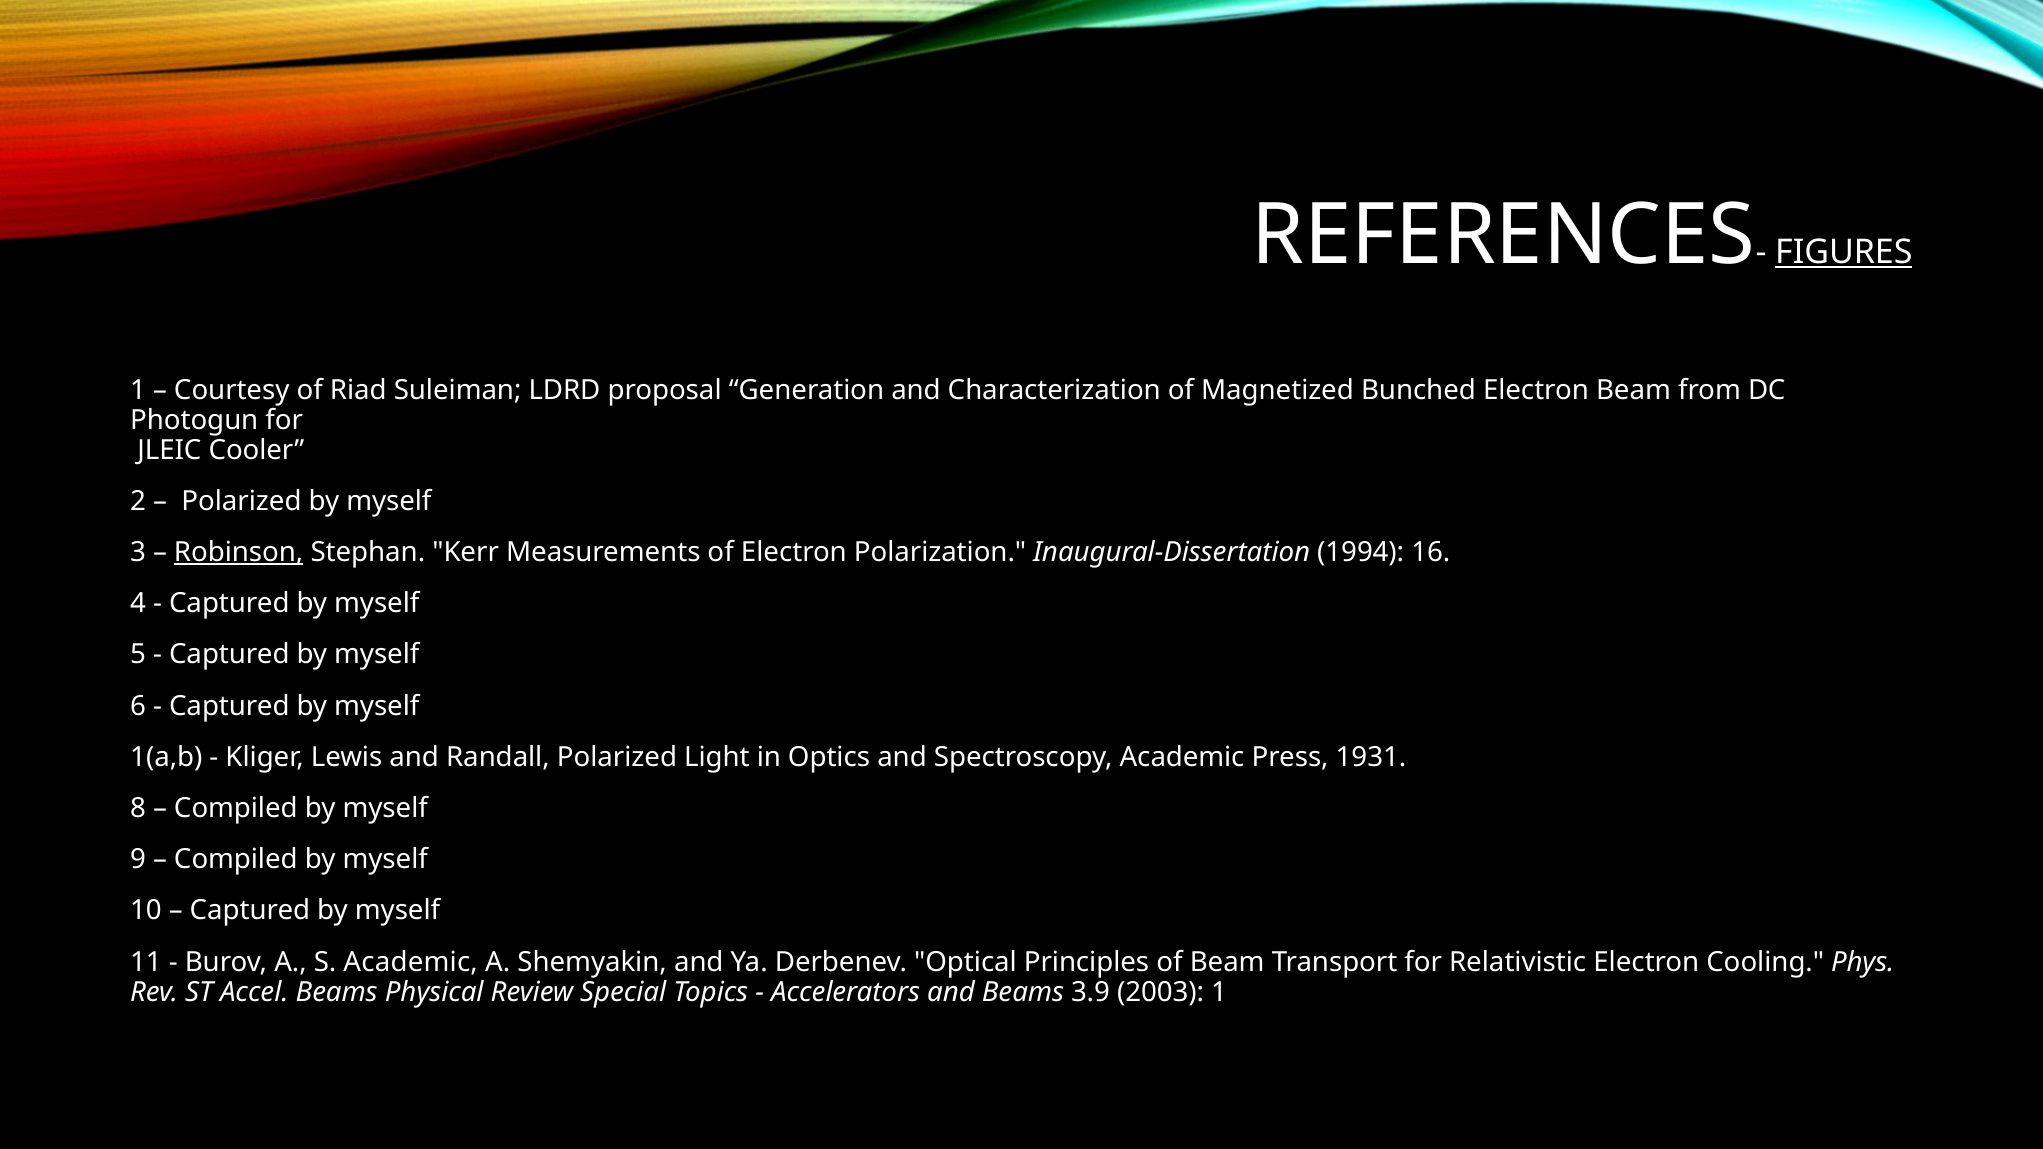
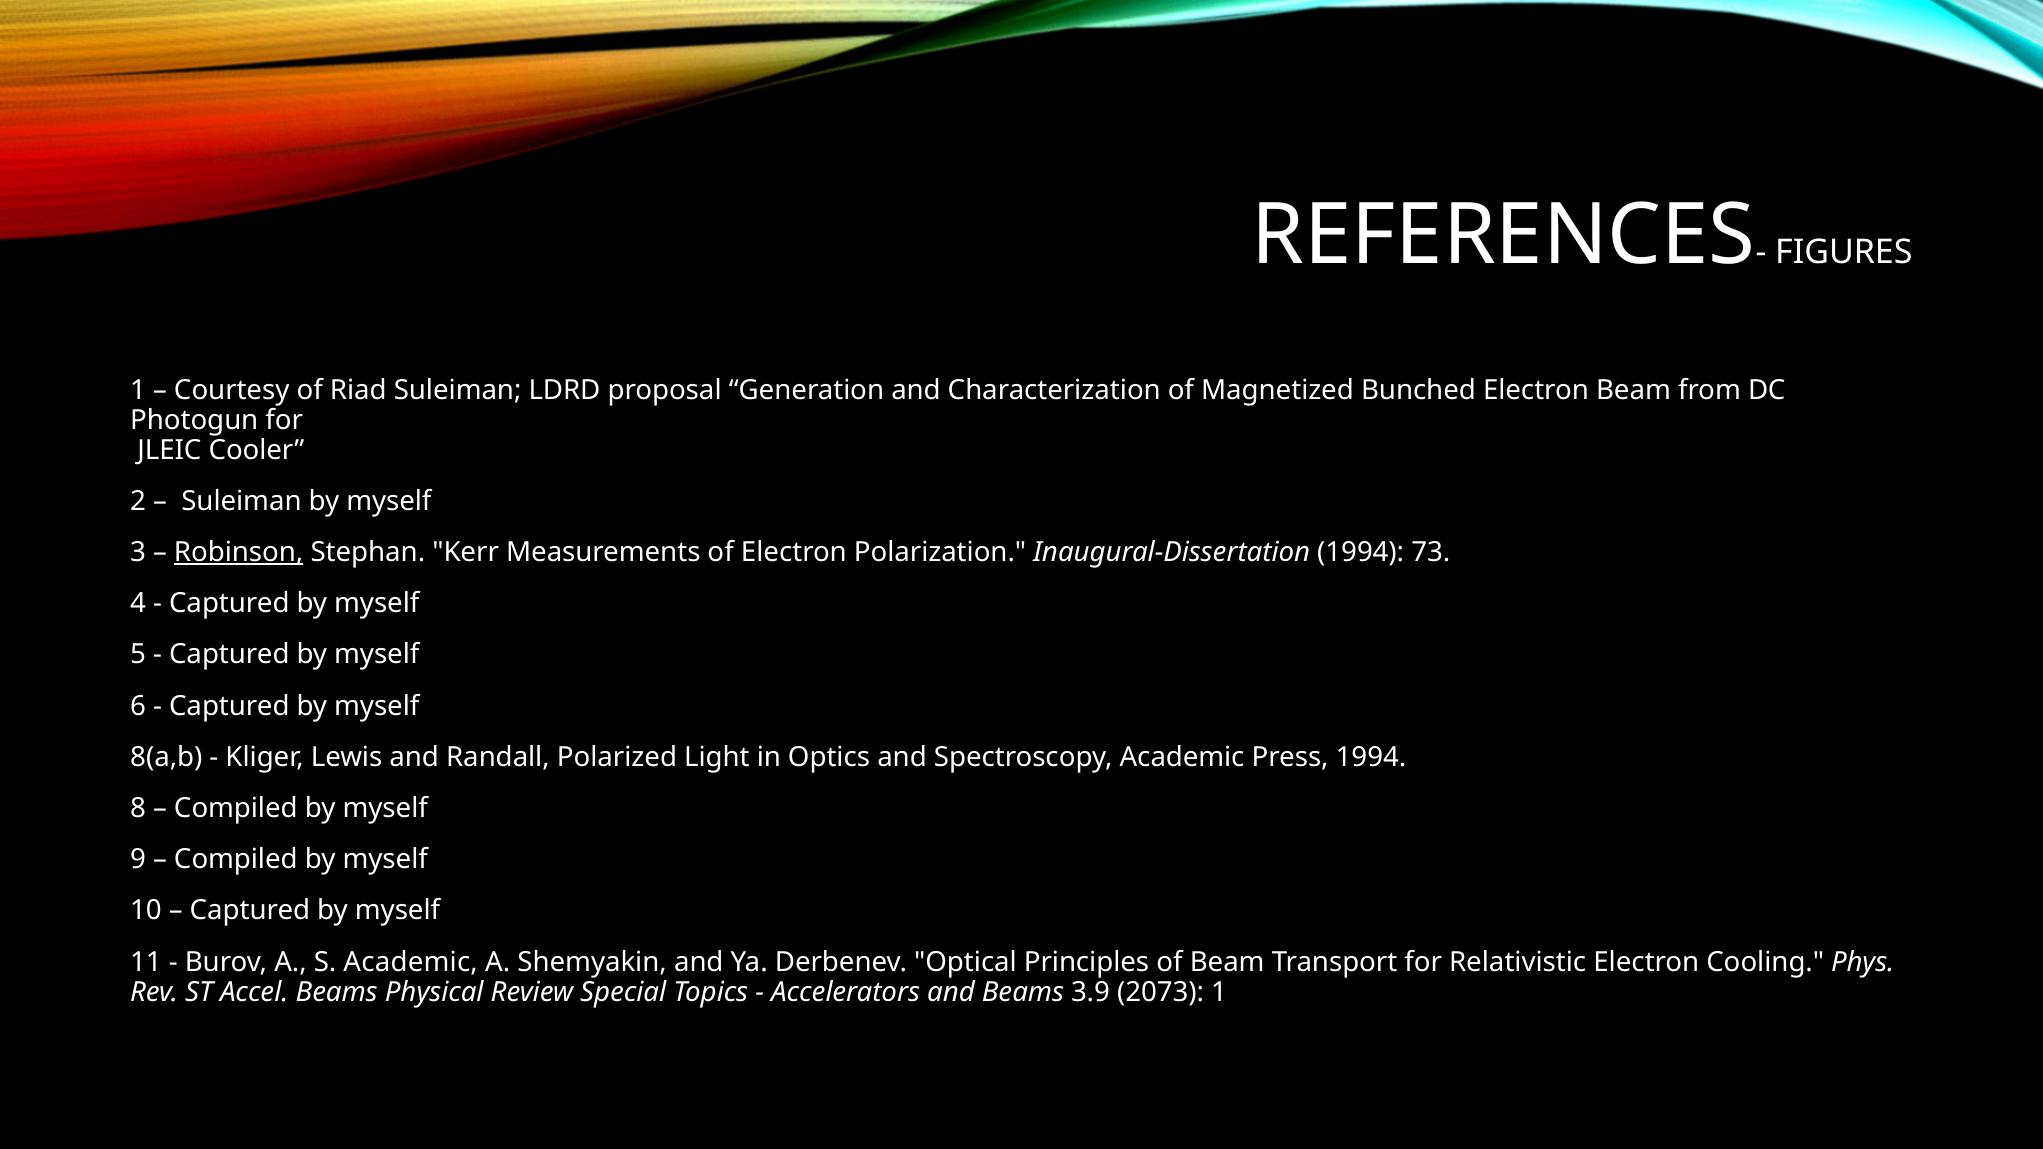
FIGURES underline: present -> none
Polarized at (241, 501): Polarized -> Suleiman
16: 16 -> 73
1(a,b: 1(a,b -> 8(a,b
Press 1931: 1931 -> 1994
2003: 2003 -> 2073
